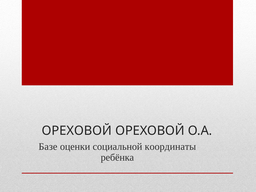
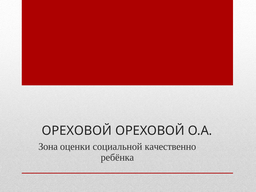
Базе: Базе -> Зона
координаты: координаты -> качественно
